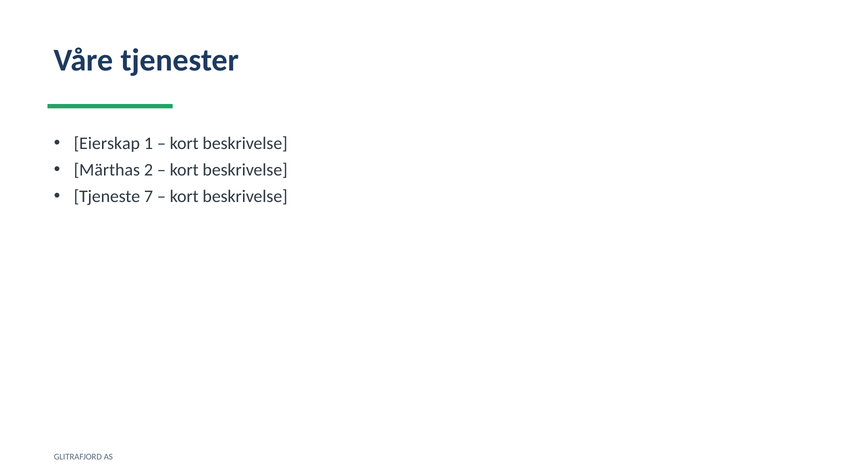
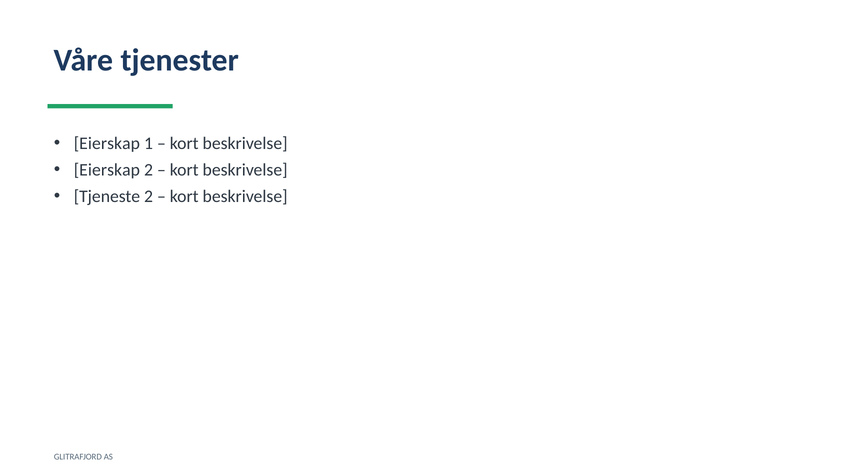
Märthas at (107, 170): Märthas -> Eierskap
Tjeneste 7: 7 -> 2
